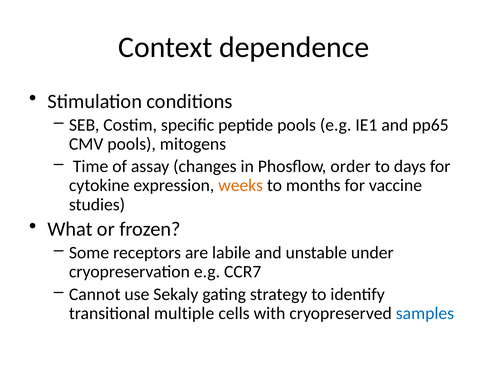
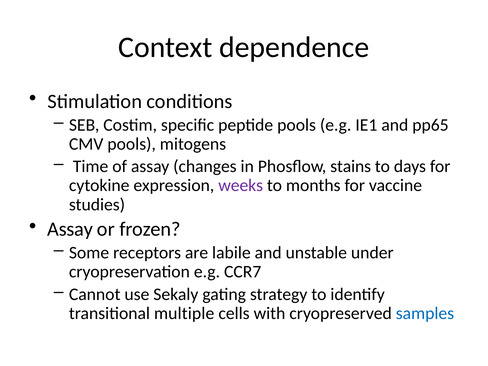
order: order -> stains
weeks colour: orange -> purple
What at (70, 229): What -> Assay
